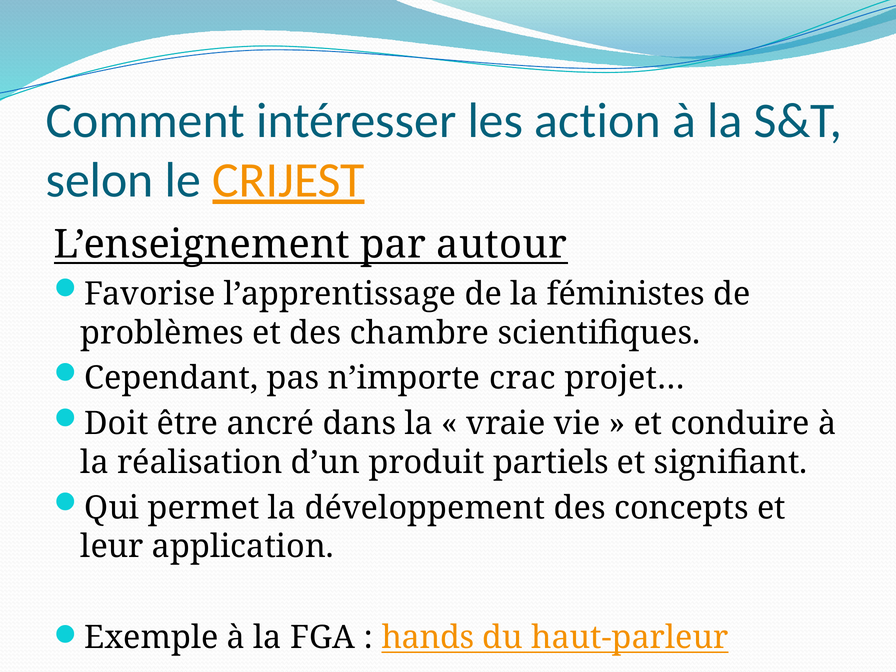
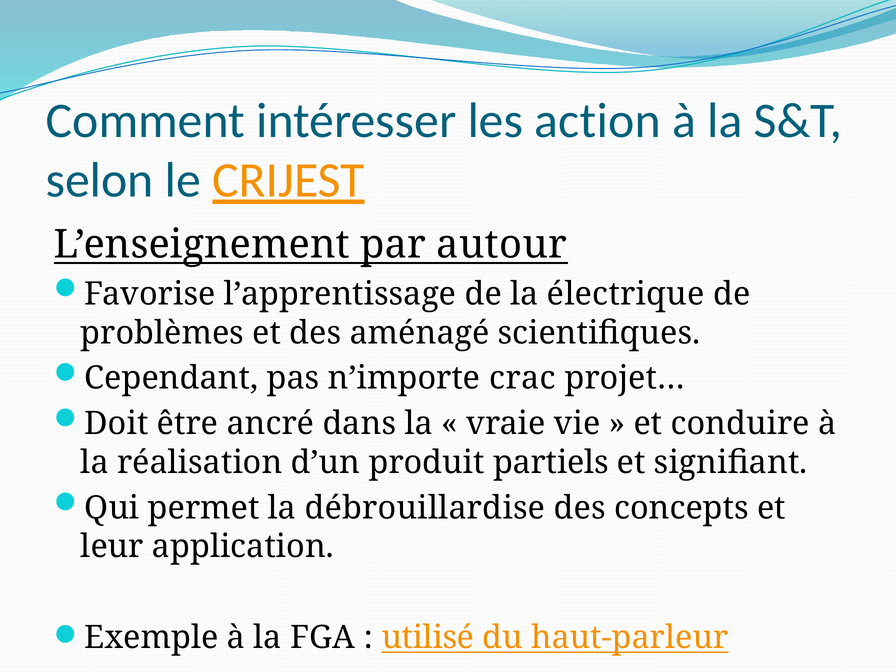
féministes: féministes -> électrique
chambre: chambre -> aménagé
développement: développement -> débrouillardise
hands: hands -> utilisé
